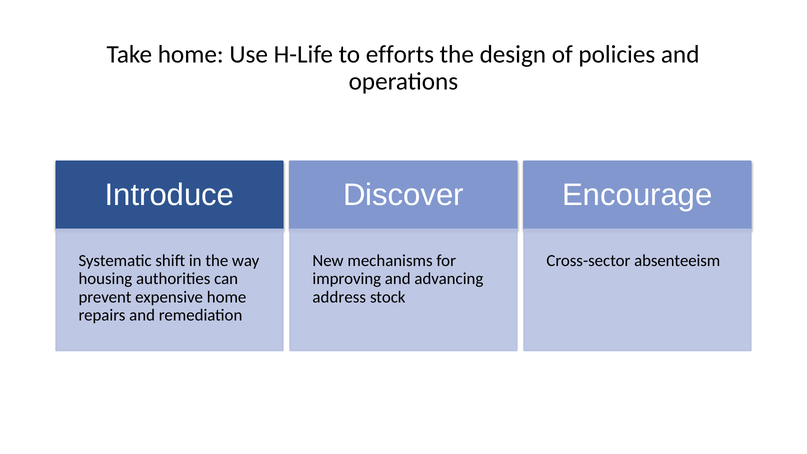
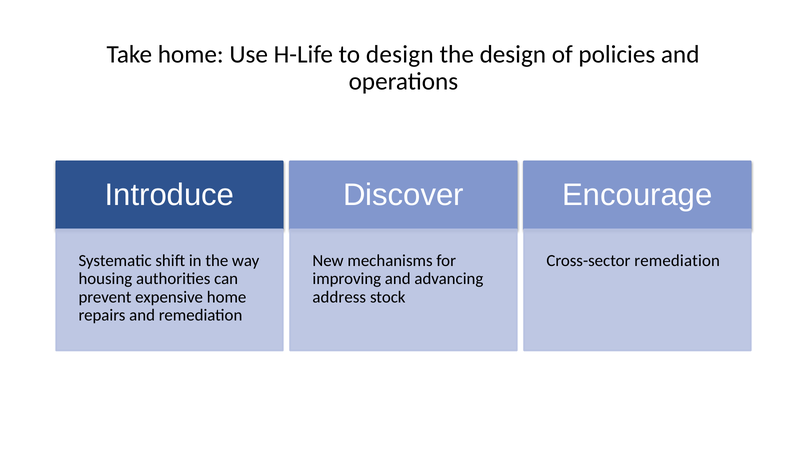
to efforts: efforts -> design
Cross-sector absenteeism: absenteeism -> remediation
